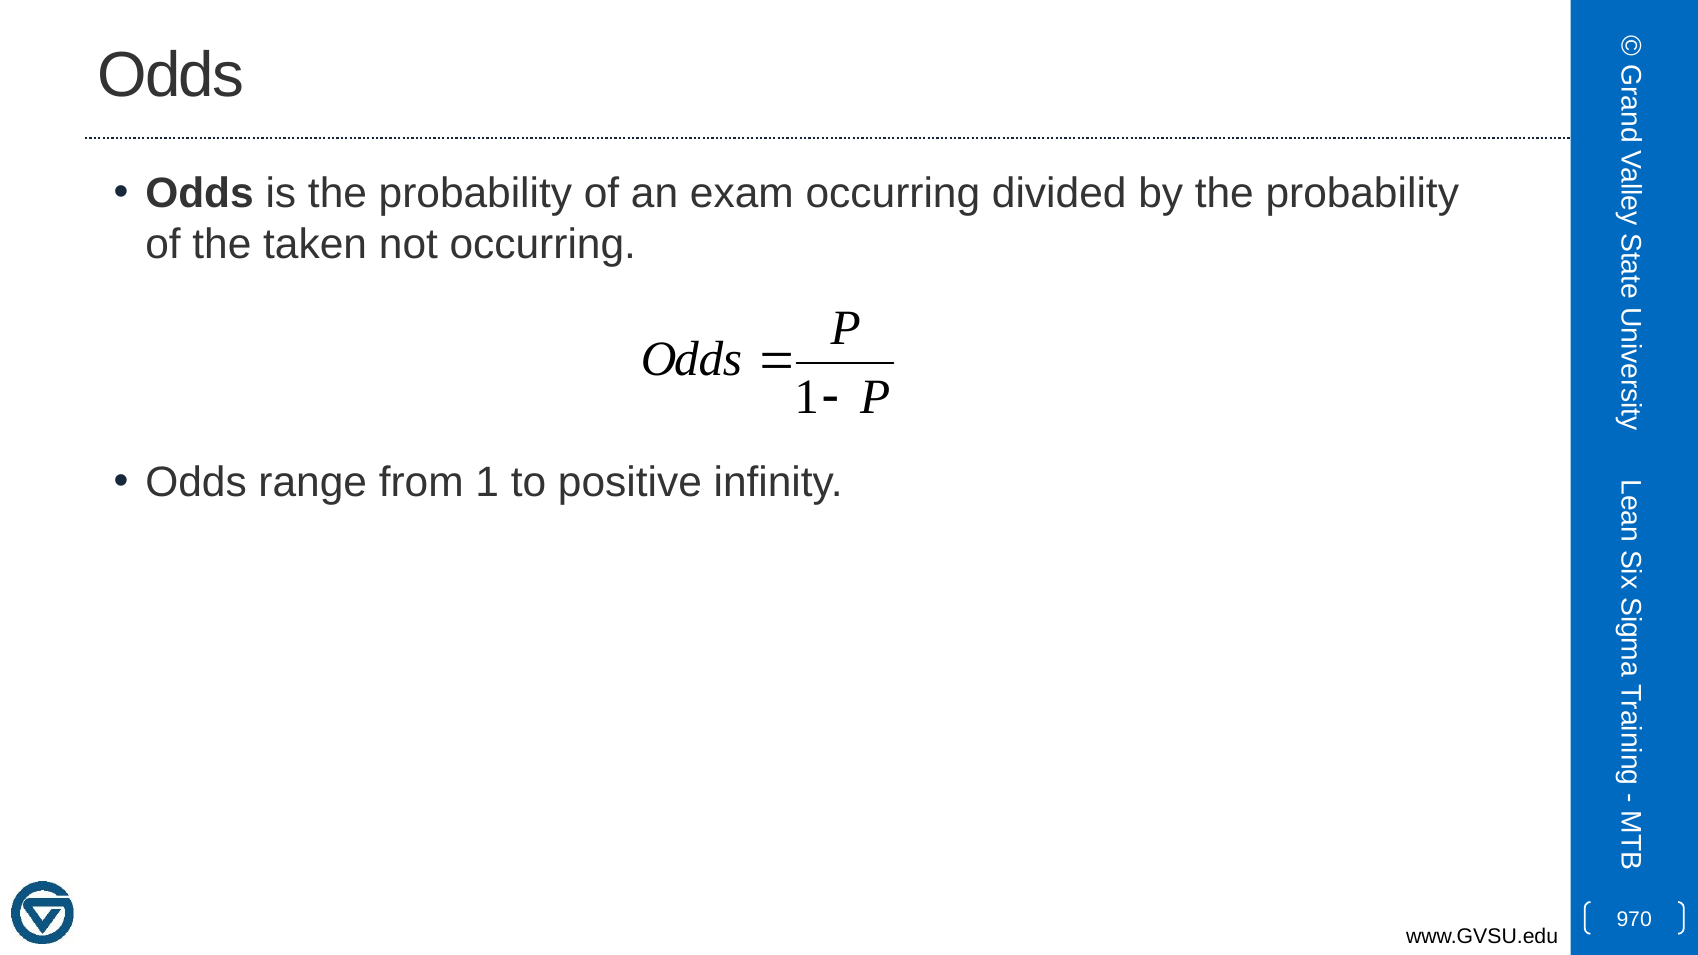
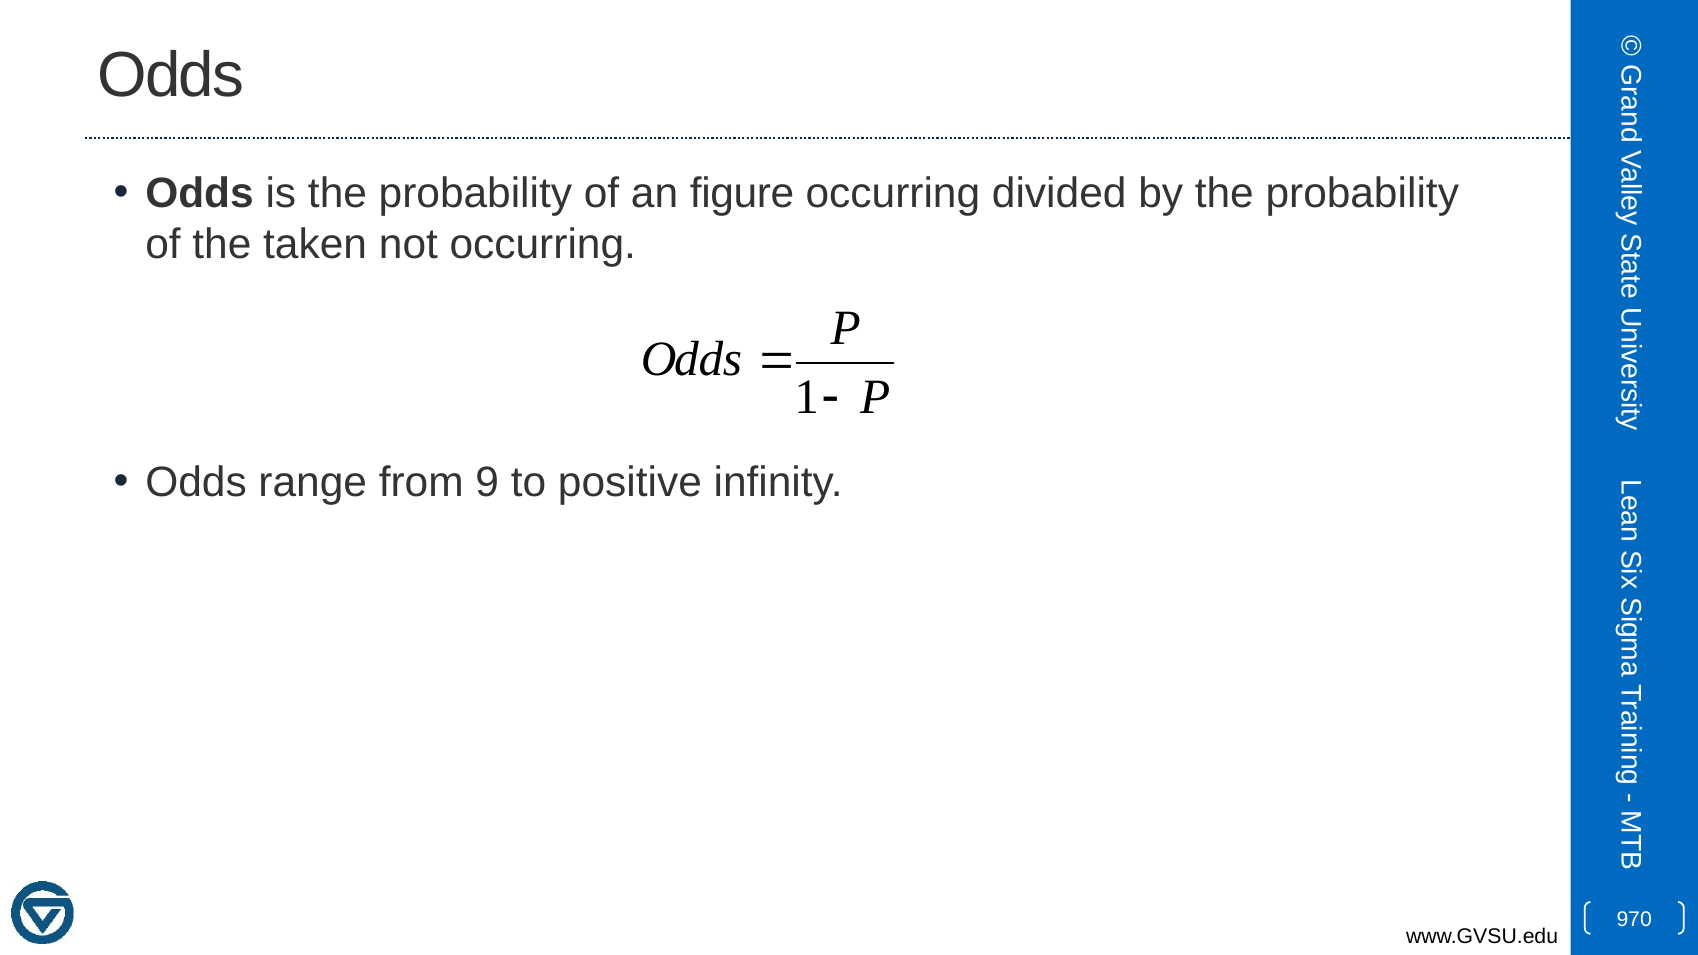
exam: exam -> figure
from 1: 1 -> 9
